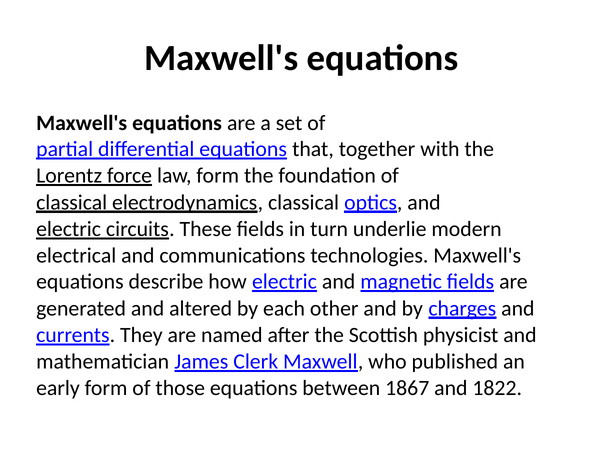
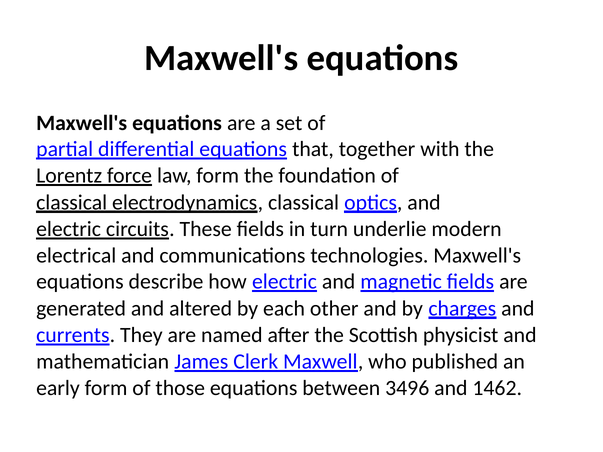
1867: 1867 -> 3496
1822: 1822 -> 1462
